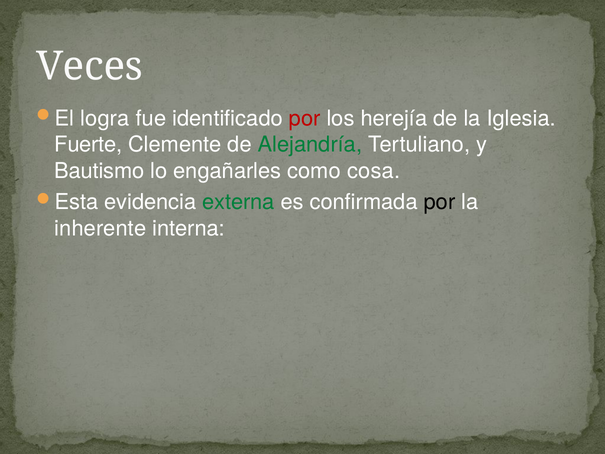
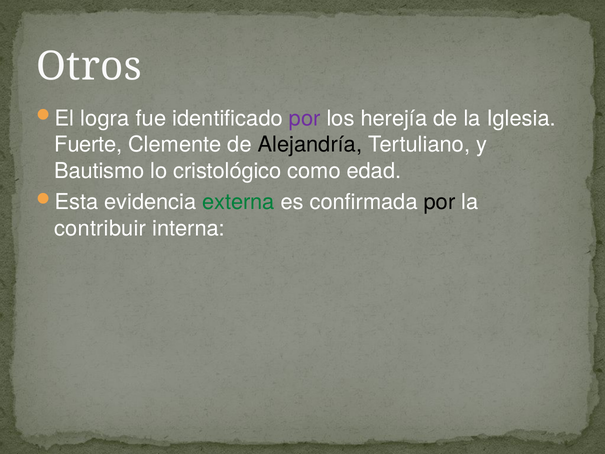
Veces: Veces -> Otros
por at (305, 118) colour: red -> purple
Alejandría colour: green -> black
engañarles: engañarles -> cristológico
cosa: cosa -> edad
inherente: inherente -> contribuir
